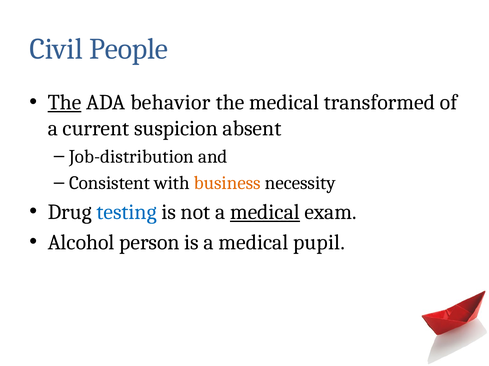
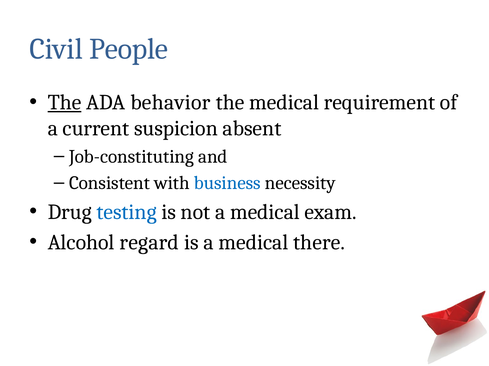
transformed: transformed -> requirement
Job-distribution: Job-distribution -> Job-constituting
business colour: orange -> blue
medical at (265, 212) underline: present -> none
person: person -> regard
pupil: pupil -> there
